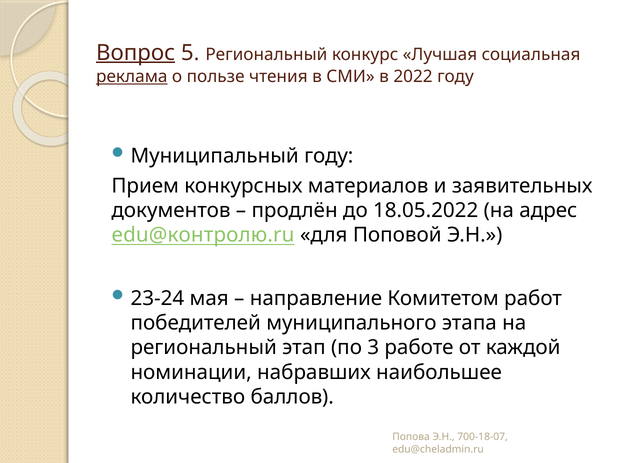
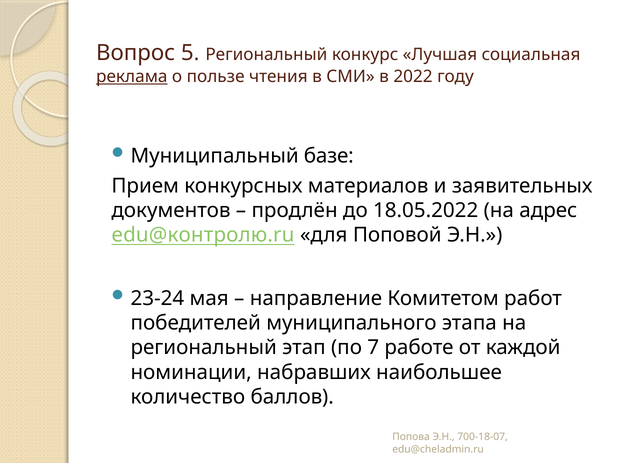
Вопрос underline: present -> none
Муниципальный году: году -> базе
3: 3 -> 7
